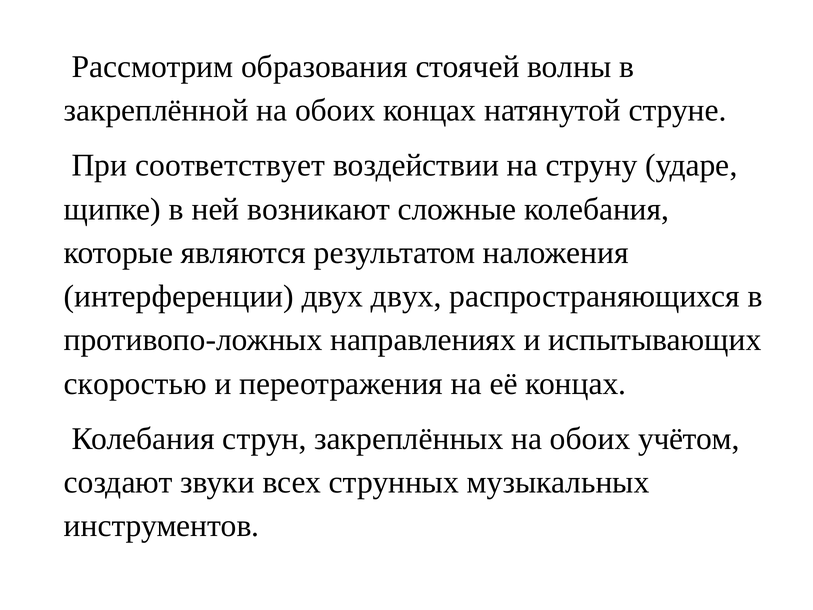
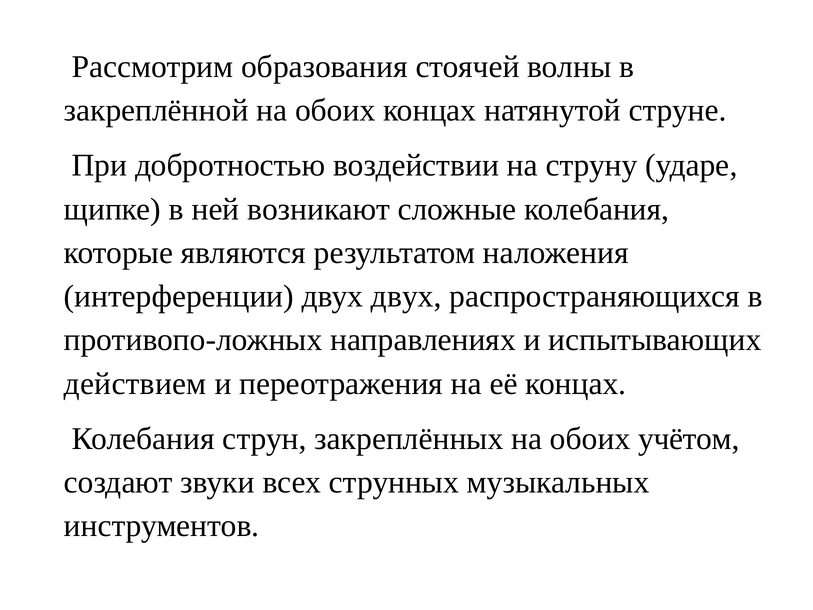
соответствует: соответствует -> добротностью
скоростью: скоростью -> действием
